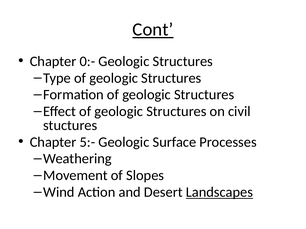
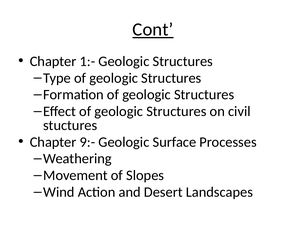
0:-: 0:- -> 1:-
5:-: 5:- -> 9:-
Landscapes underline: present -> none
